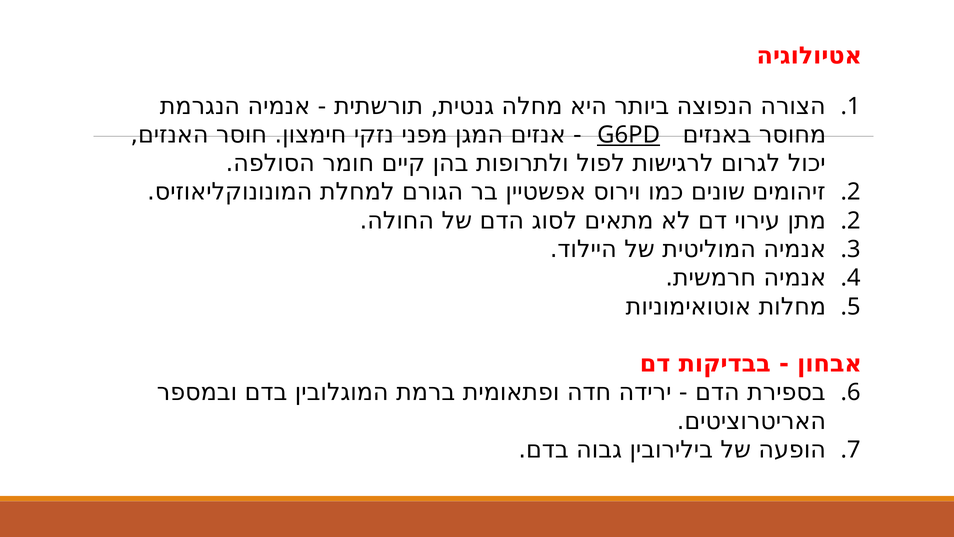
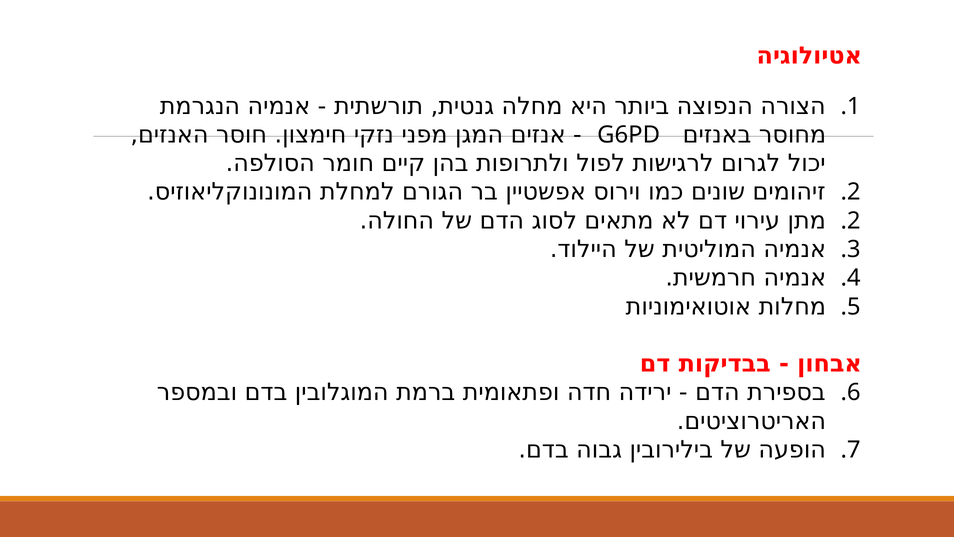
G6PD underline: present -> none
